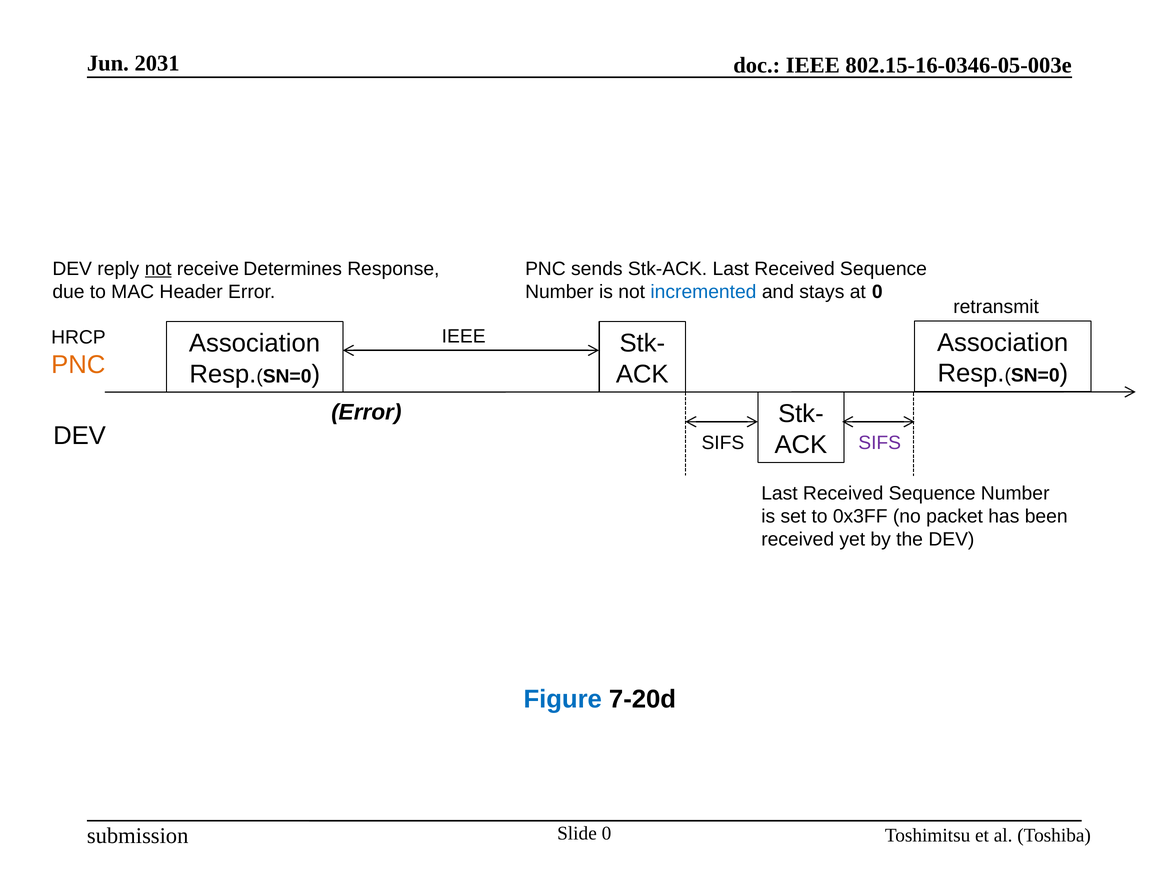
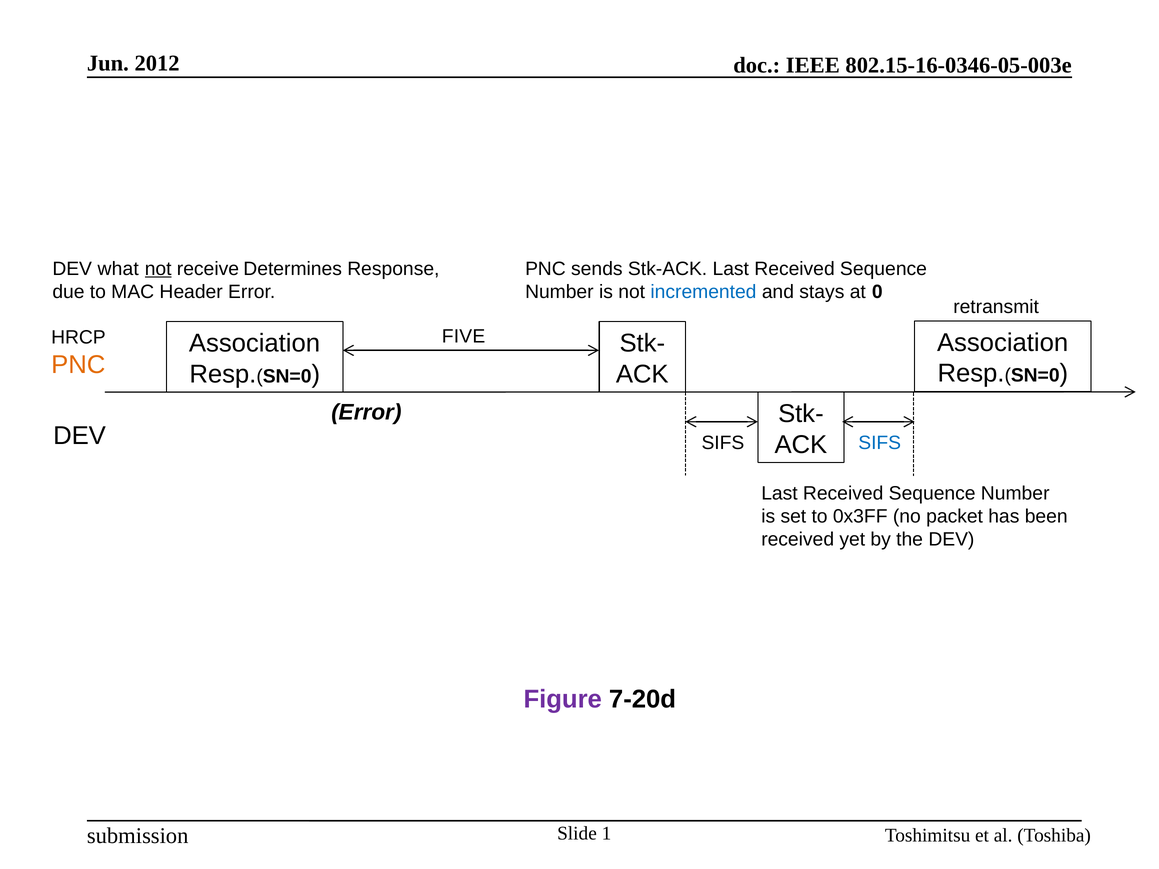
2031: 2031 -> 2012
reply: reply -> what
IEEE at (464, 336): IEEE -> FIVE
SIFS at (880, 443) colour: purple -> blue
Figure colour: blue -> purple
Slide 0: 0 -> 1
